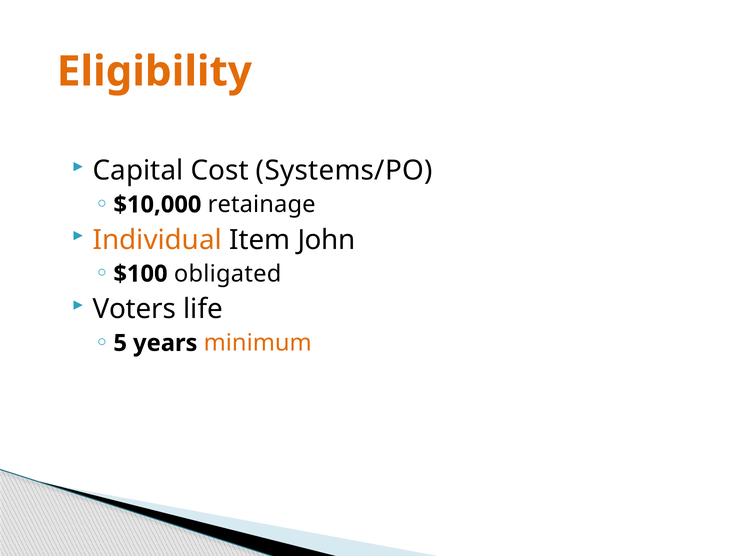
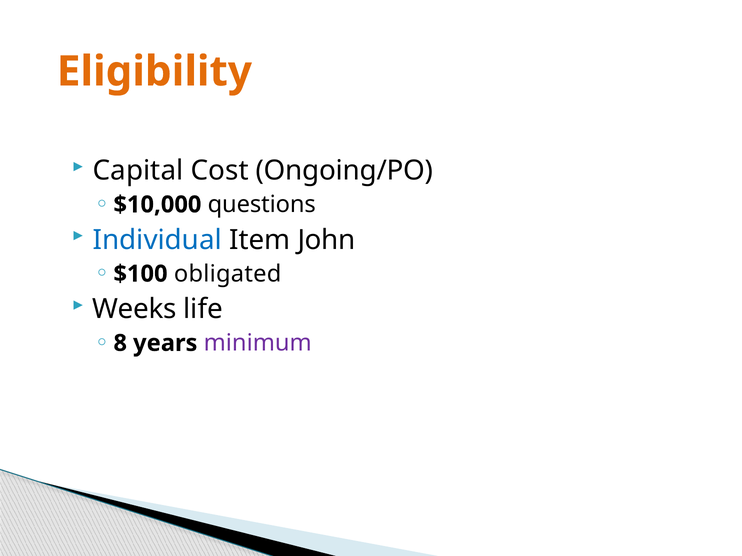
Systems/PO: Systems/PO -> Ongoing/PO
retainage: retainage -> questions
Individual colour: orange -> blue
Voters: Voters -> Weeks
5: 5 -> 8
minimum colour: orange -> purple
